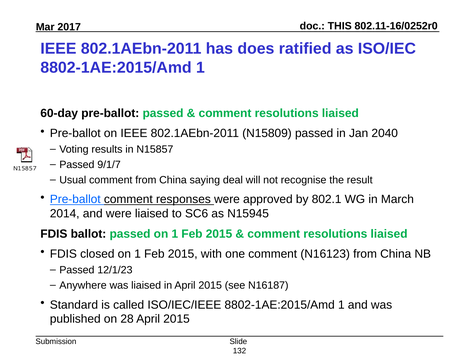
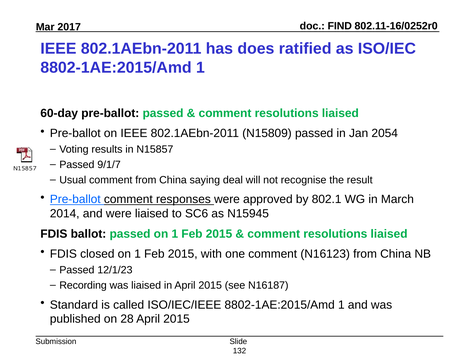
THIS: THIS -> FIND
2040: 2040 -> 2054
Anywhere: Anywhere -> Recording
